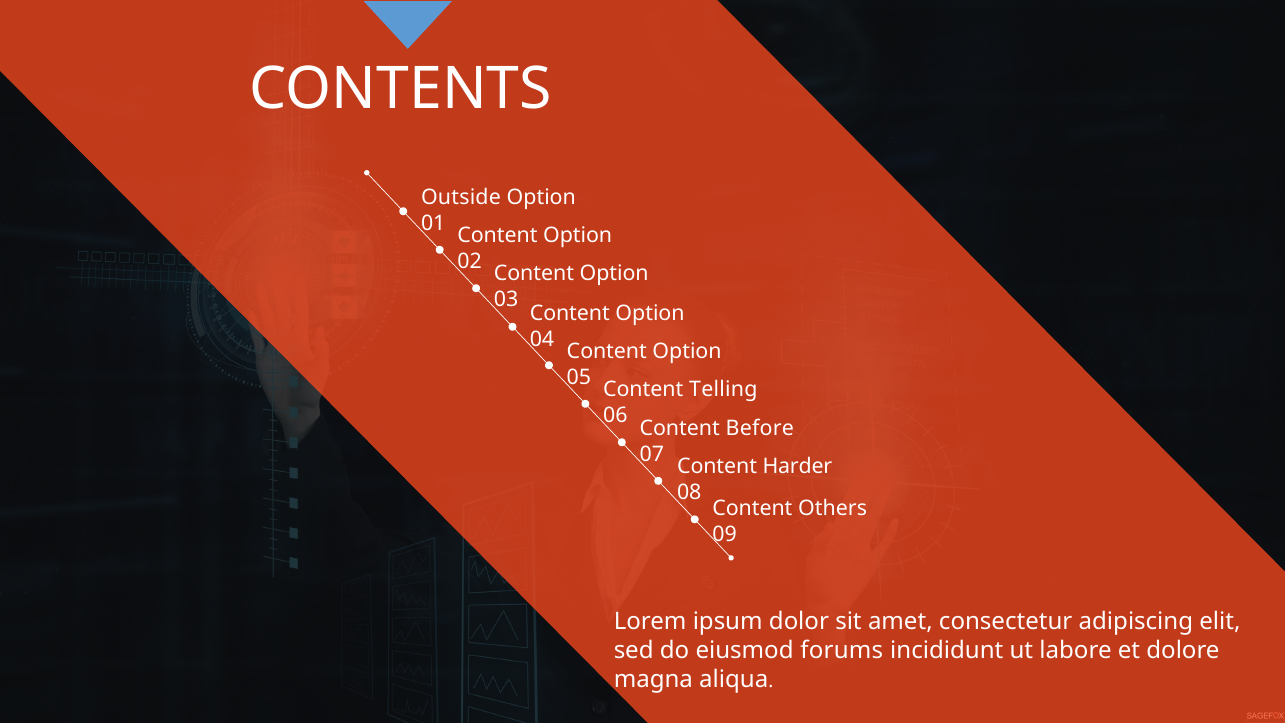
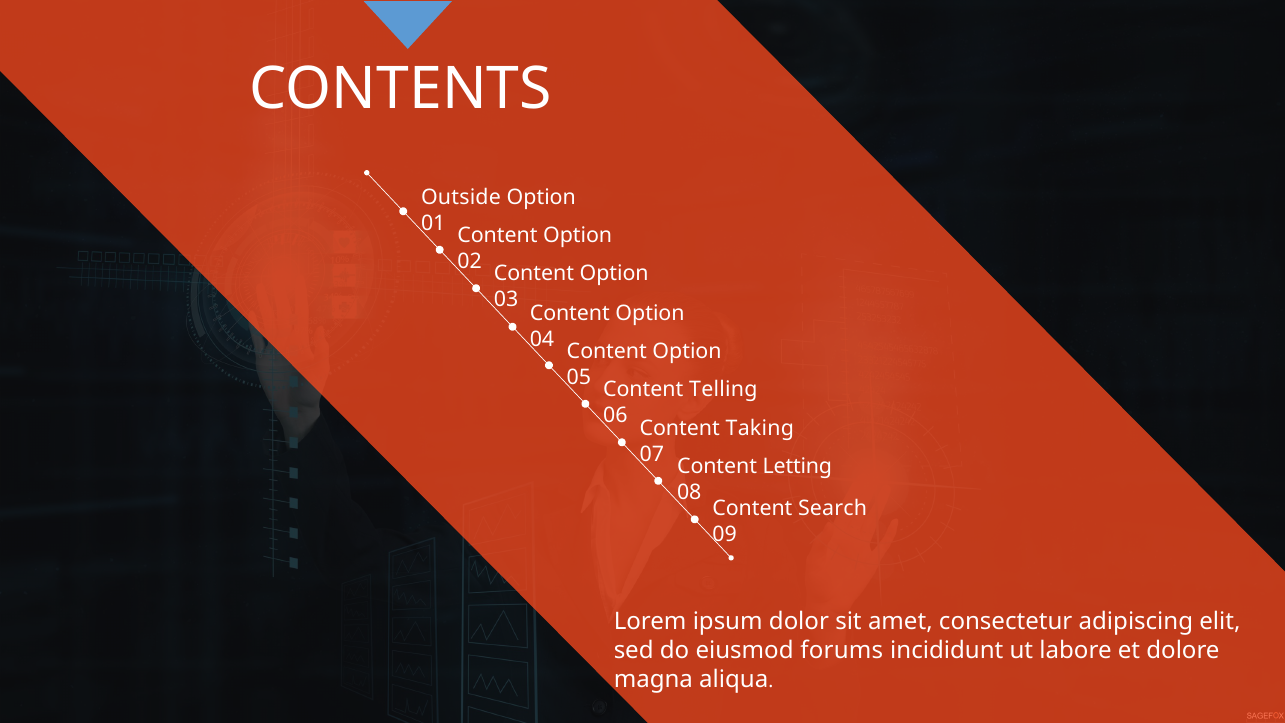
Before: Before -> Taking
Harder: Harder -> Letting
Others: Others -> Search
